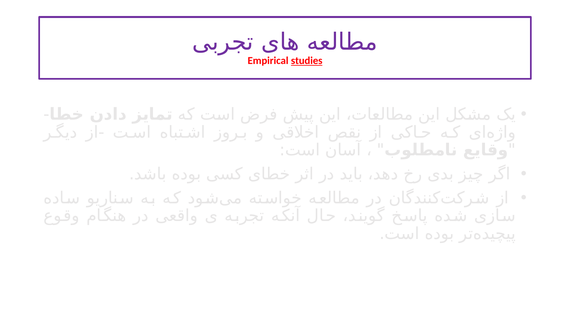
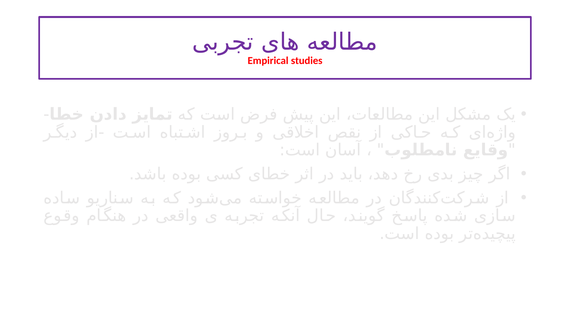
studies underline: present -> none
